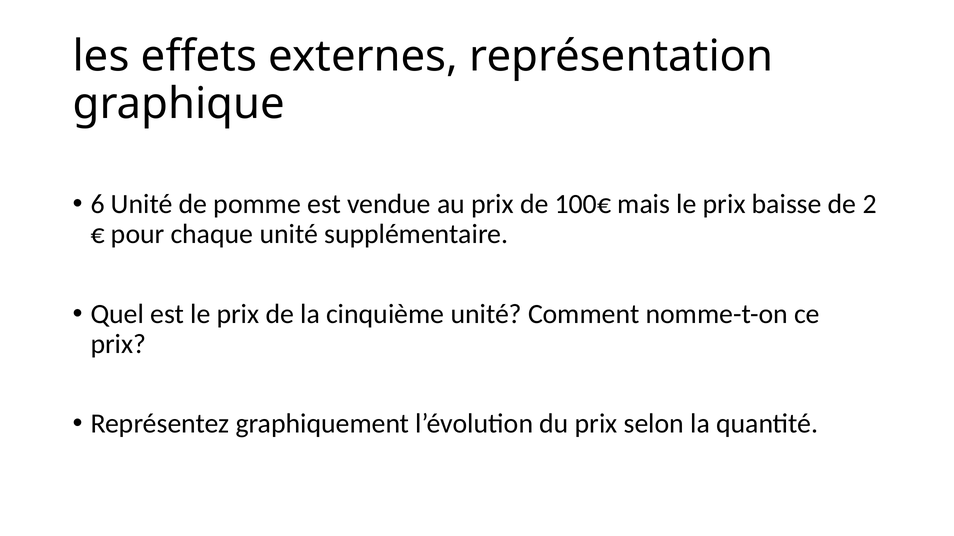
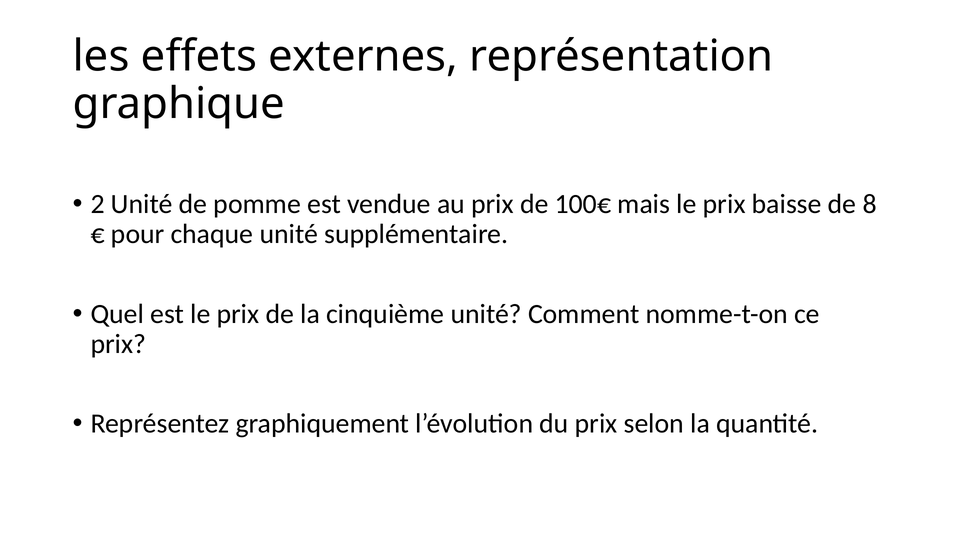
6: 6 -> 2
2: 2 -> 8
